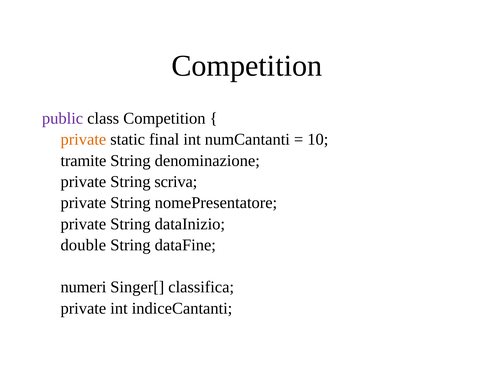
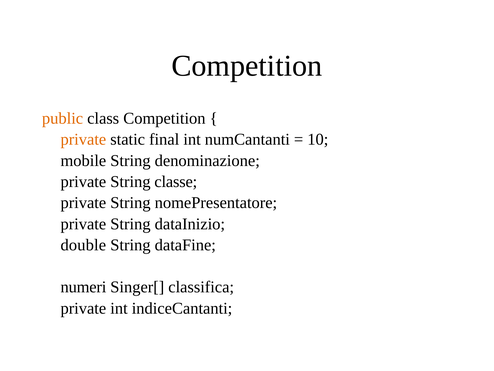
public colour: purple -> orange
tramite: tramite -> mobile
scriva: scriva -> classe
